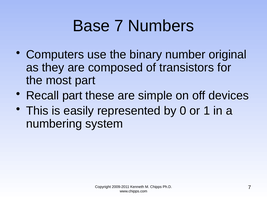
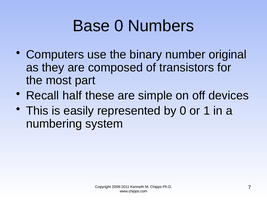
Base 7: 7 -> 0
Recall part: part -> half
